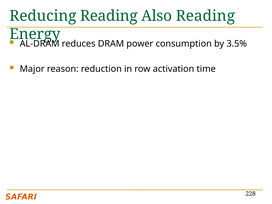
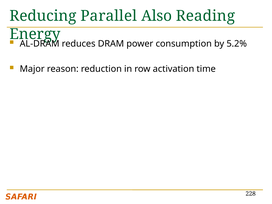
Reducing Reading: Reading -> Parallel
3.5%: 3.5% -> 5.2%
